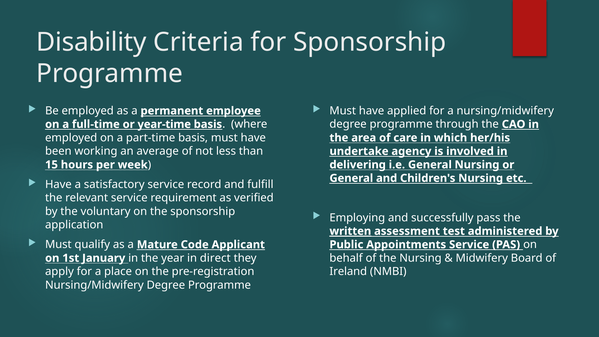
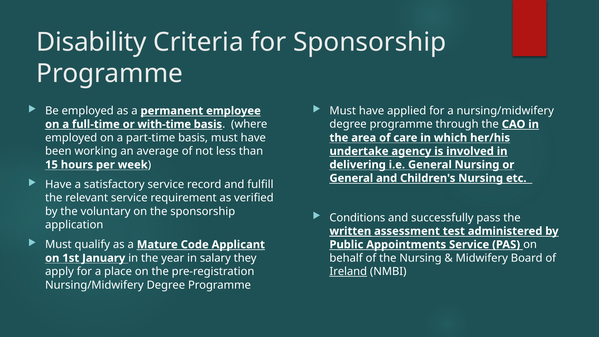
year-time: year-time -> with-time
Employing: Employing -> Conditions
direct: direct -> salary
Ireland underline: none -> present
